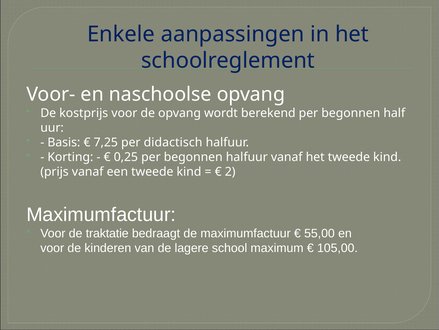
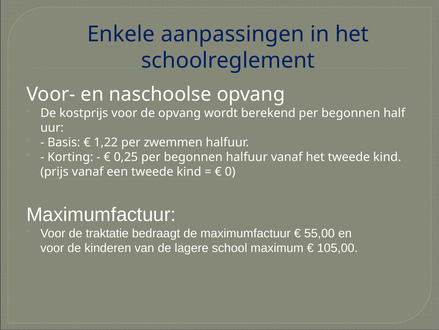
7,25: 7,25 -> 1,22
didactisch: didactisch -> zwemmen
2: 2 -> 0
